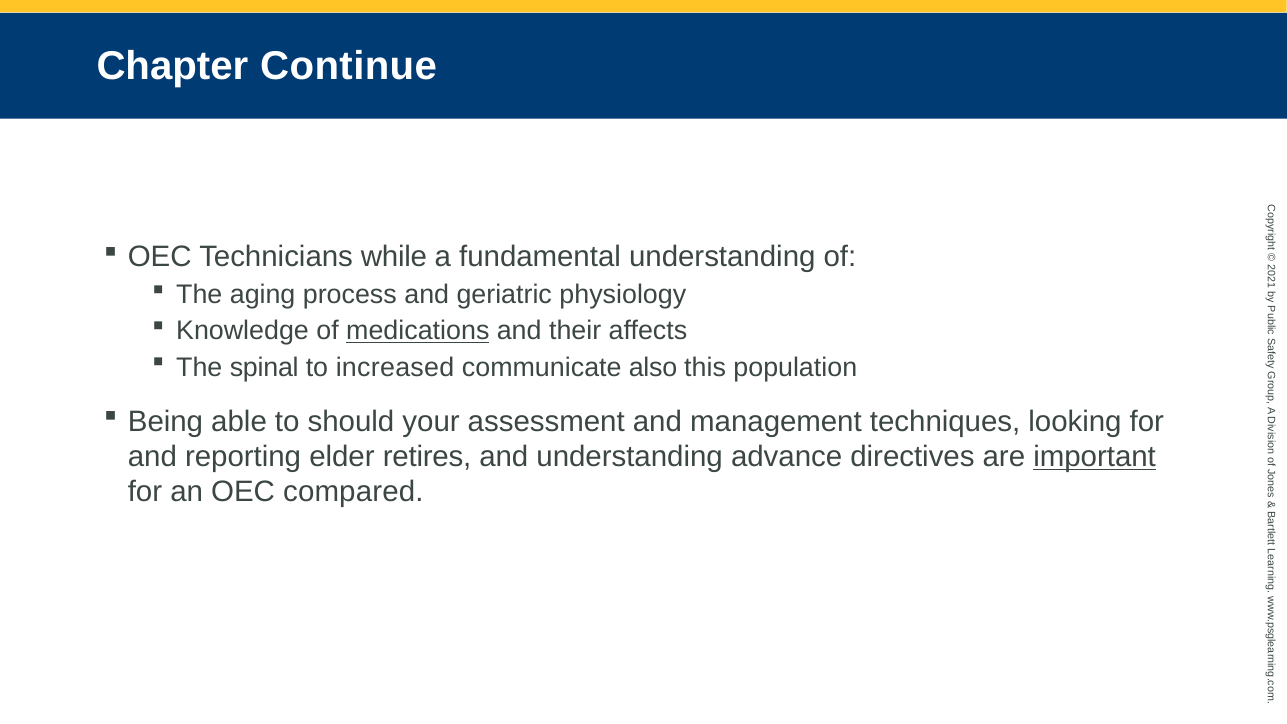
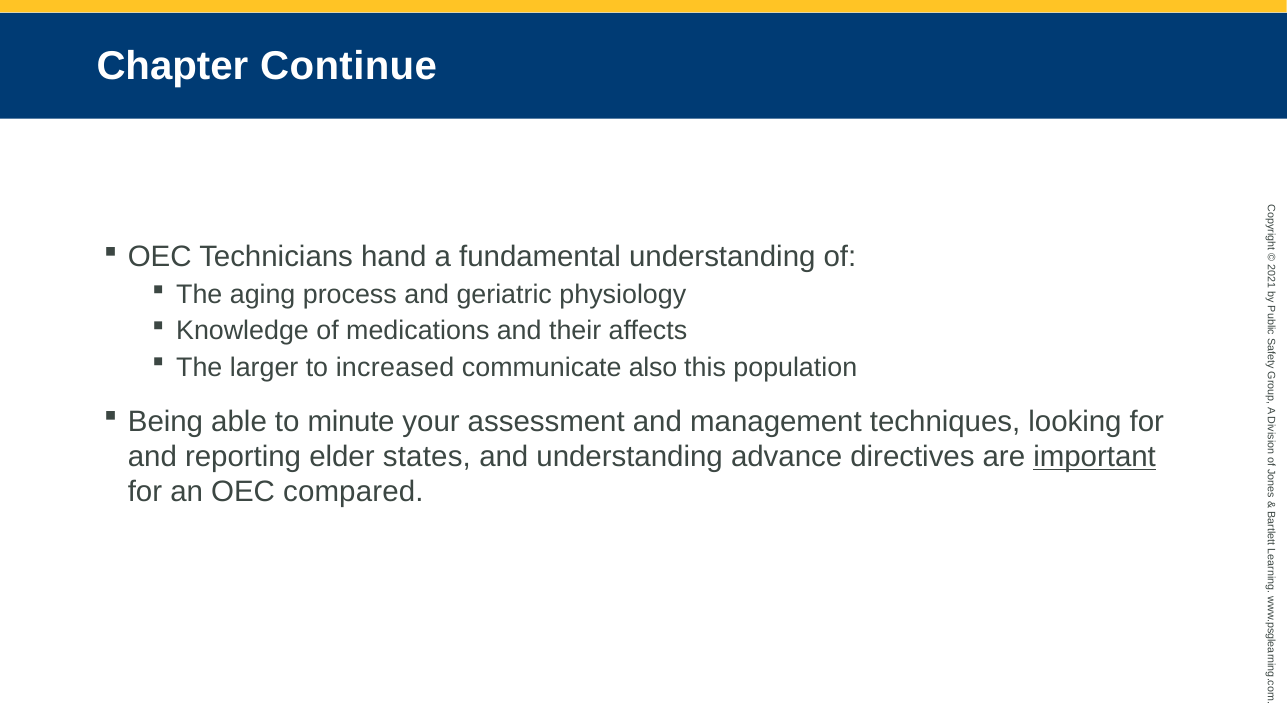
while: while -> hand
medications underline: present -> none
spinal: spinal -> larger
should: should -> minute
retires: retires -> states
